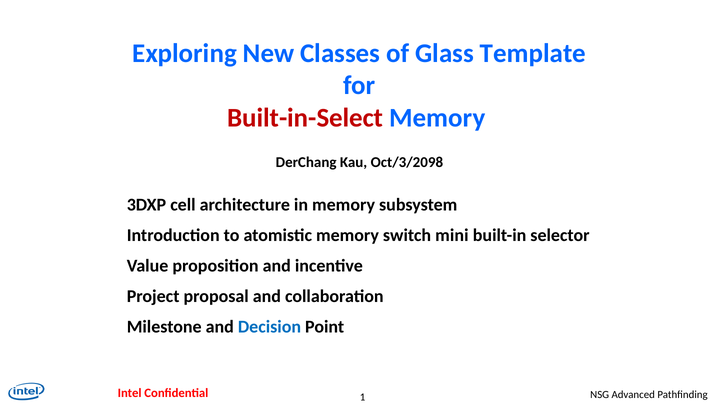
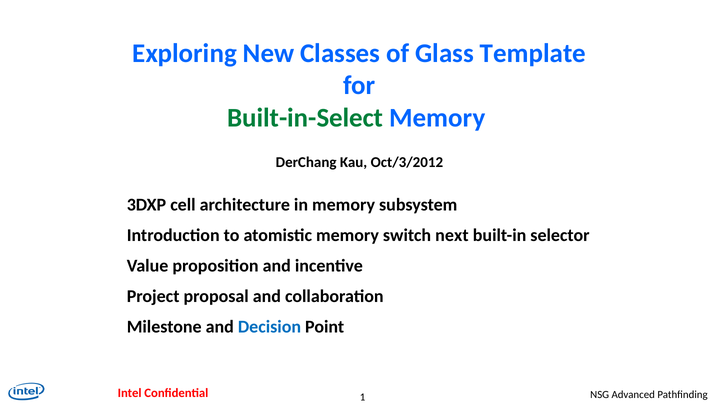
Built-in-Select colour: red -> green
Oct/3/2098: Oct/3/2098 -> Oct/3/2012
mini: mini -> next
